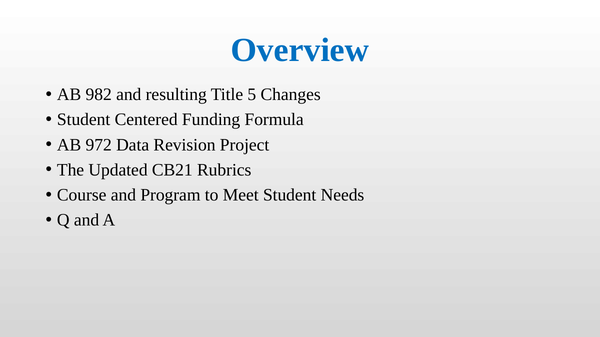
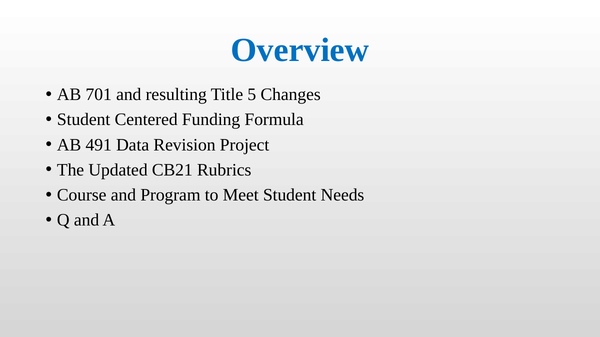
982: 982 -> 701
972: 972 -> 491
